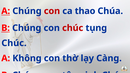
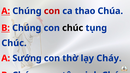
chúc at (73, 28) colour: red -> black
Không: Không -> Sướng
Càng: Càng -> Cháy
